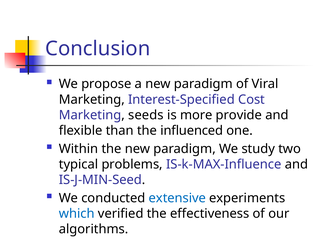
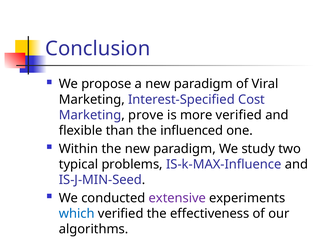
seeds: seeds -> prove
more provide: provide -> verified
extensive colour: blue -> purple
